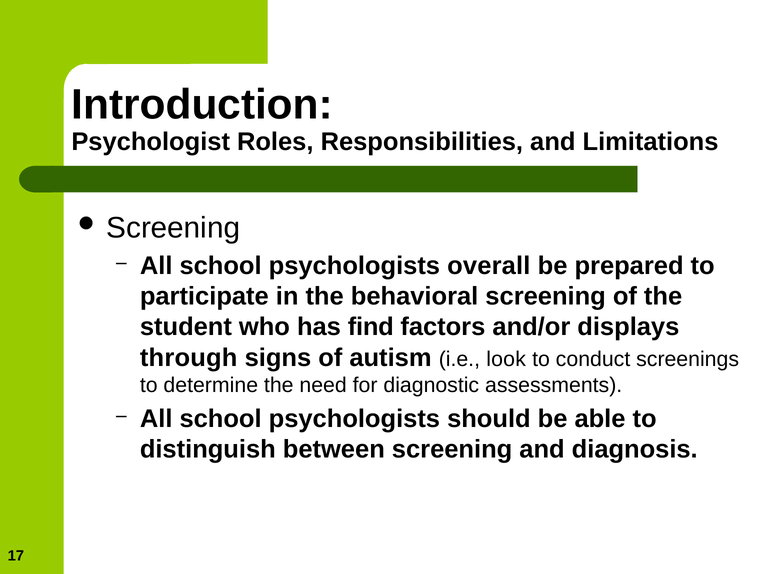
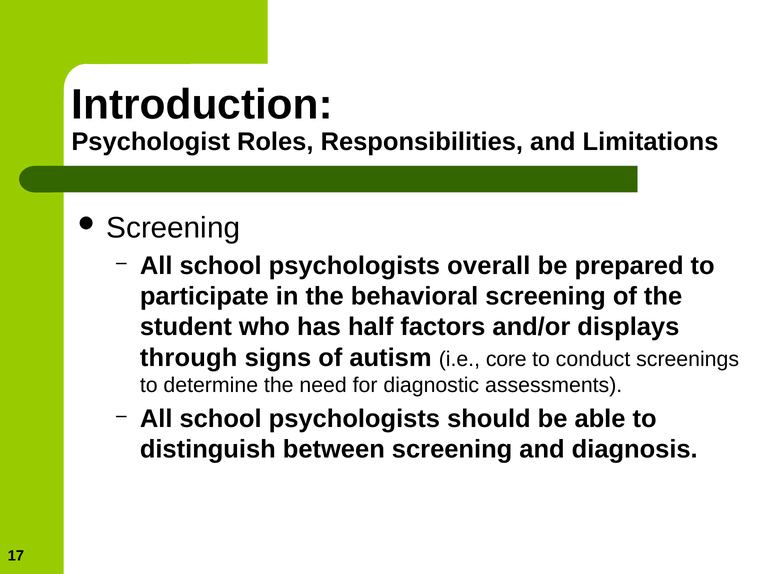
find: find -> half
look: look -> core
